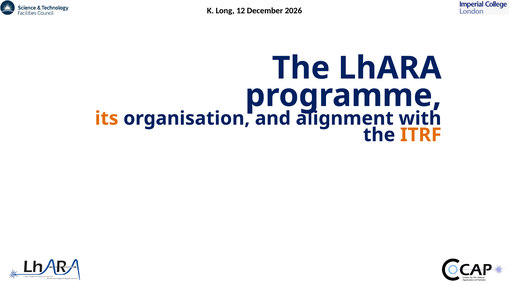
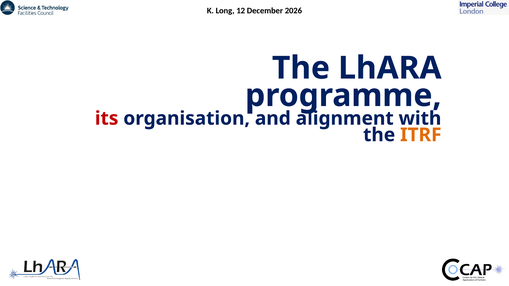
its colour: orange -> red
